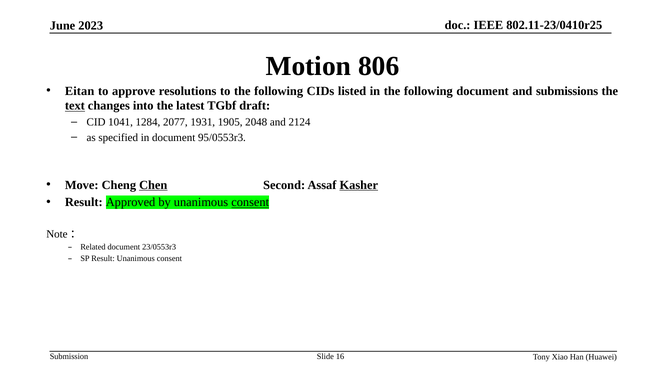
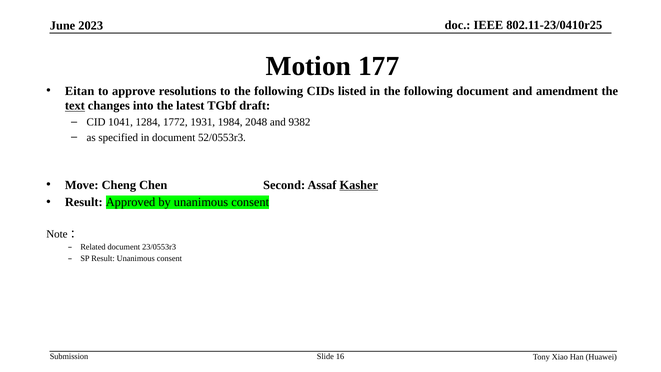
806: 806 -> 177
submissions: submissions -> amendment
2077: 2077 -> 1772
1905: 1905 -> 1984
2124: 2124 -> 9382
95/0553r3: 95/0553r3 -> 52/0553r3
Chen underline: present -> none
consent at (250, 202) underline: present -> none
